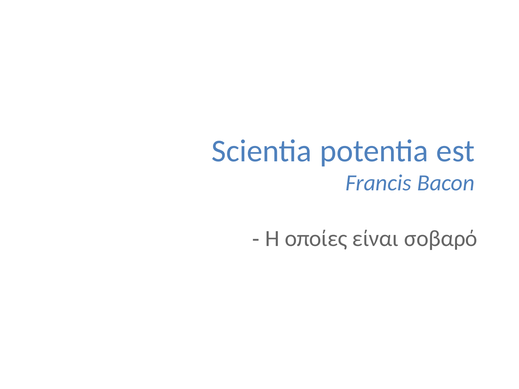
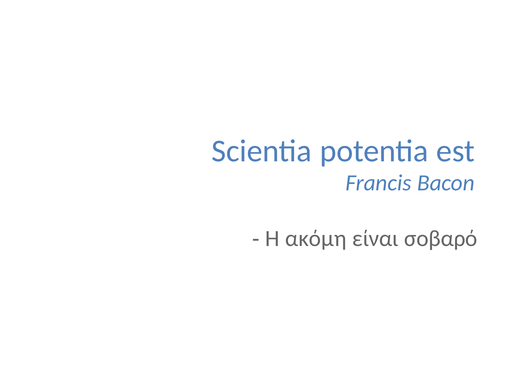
οποίες: οποίες -> ακόμη
